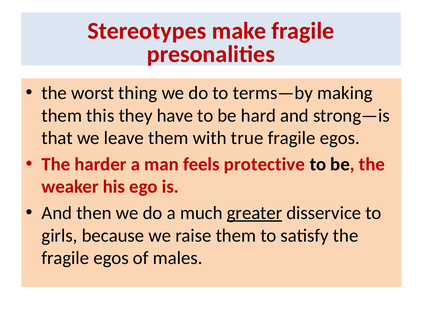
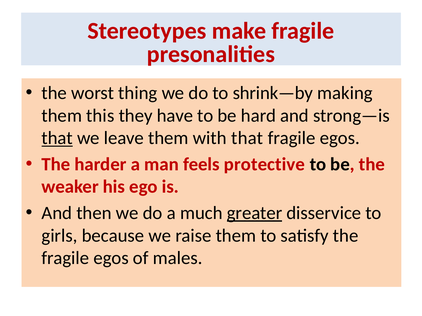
terms—by: terms—by -> shrink—by
that at (57, 138) underline: none -> present
with true: true -> that
